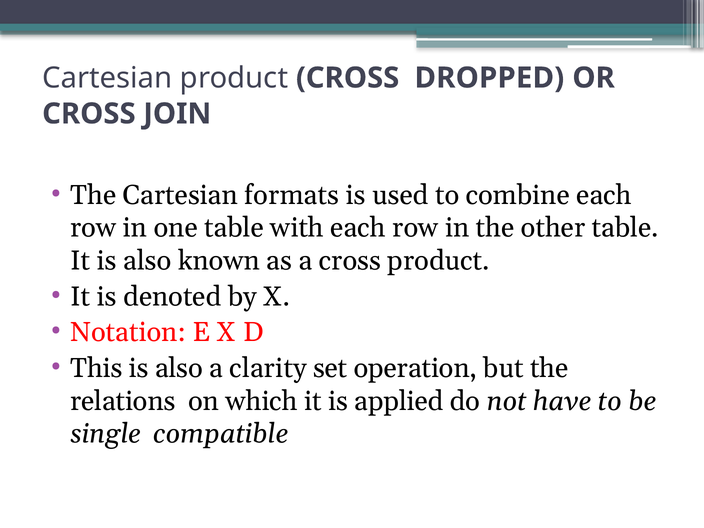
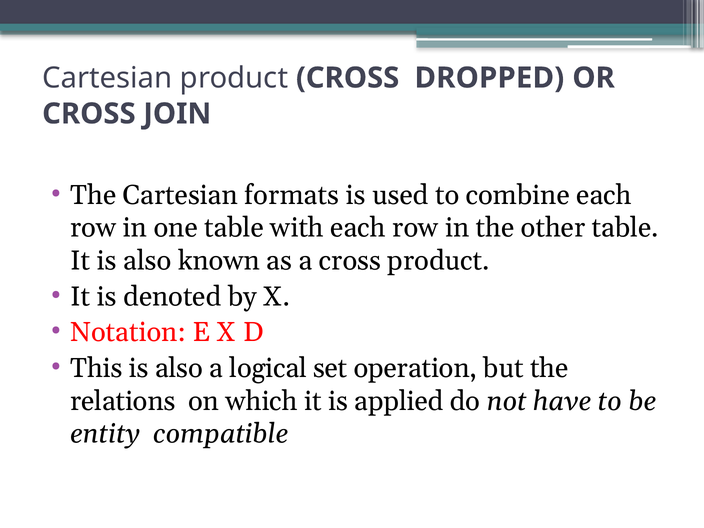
clarity: clarity -> logical
single: single -> entity
